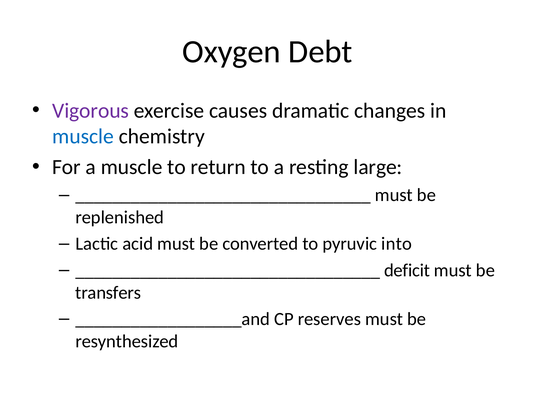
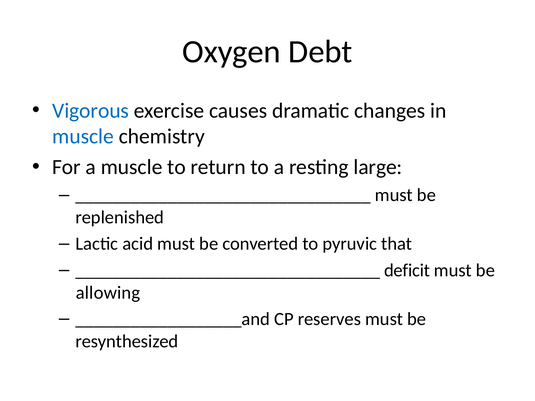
Vigorous colour: purple -> blue
into: into -> that
transfers: transfers -> allowing
